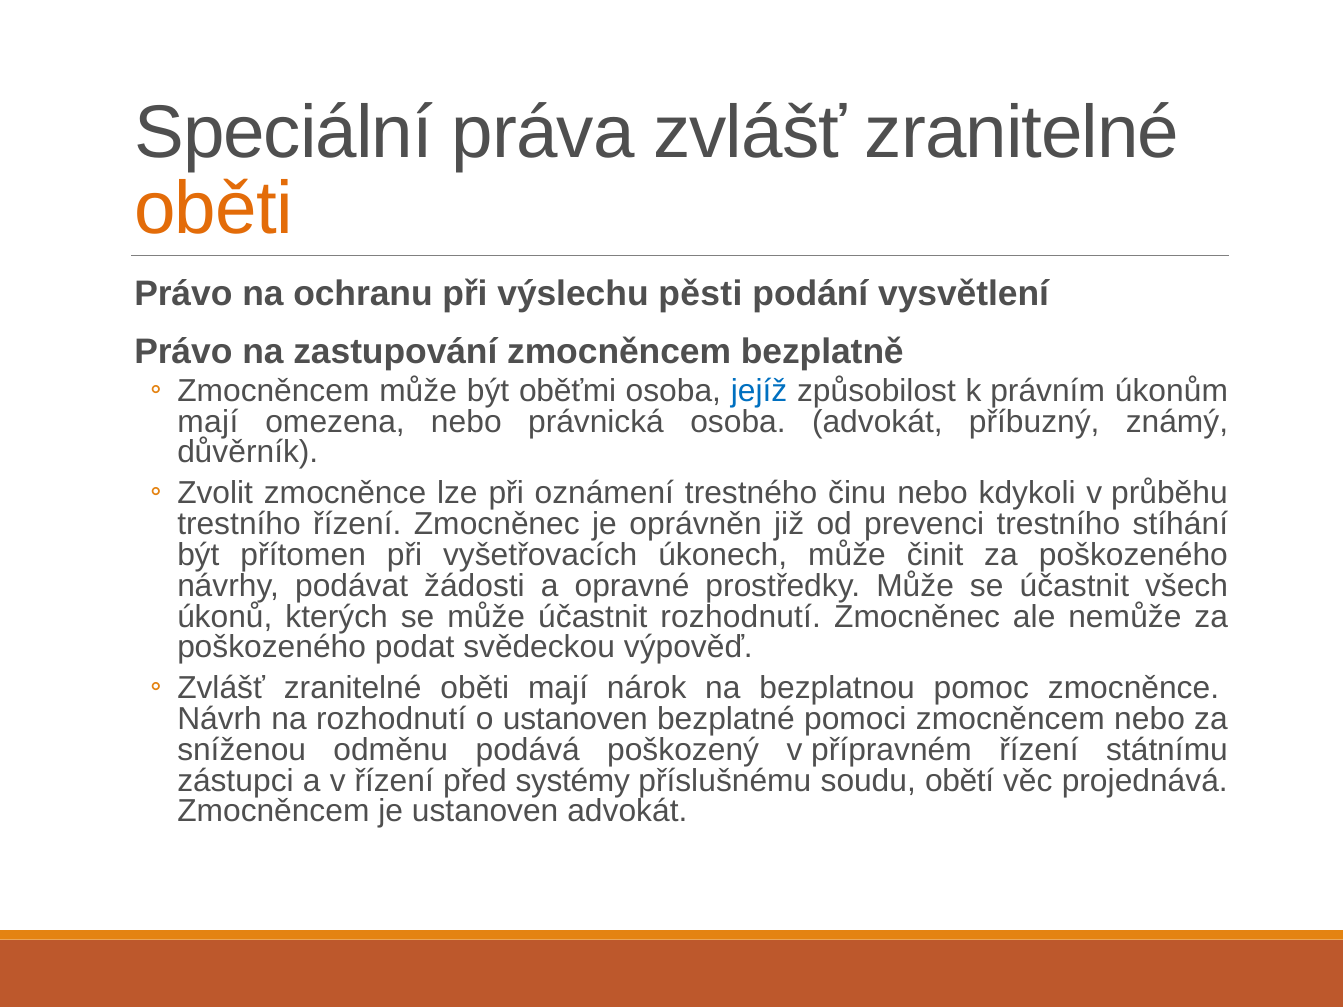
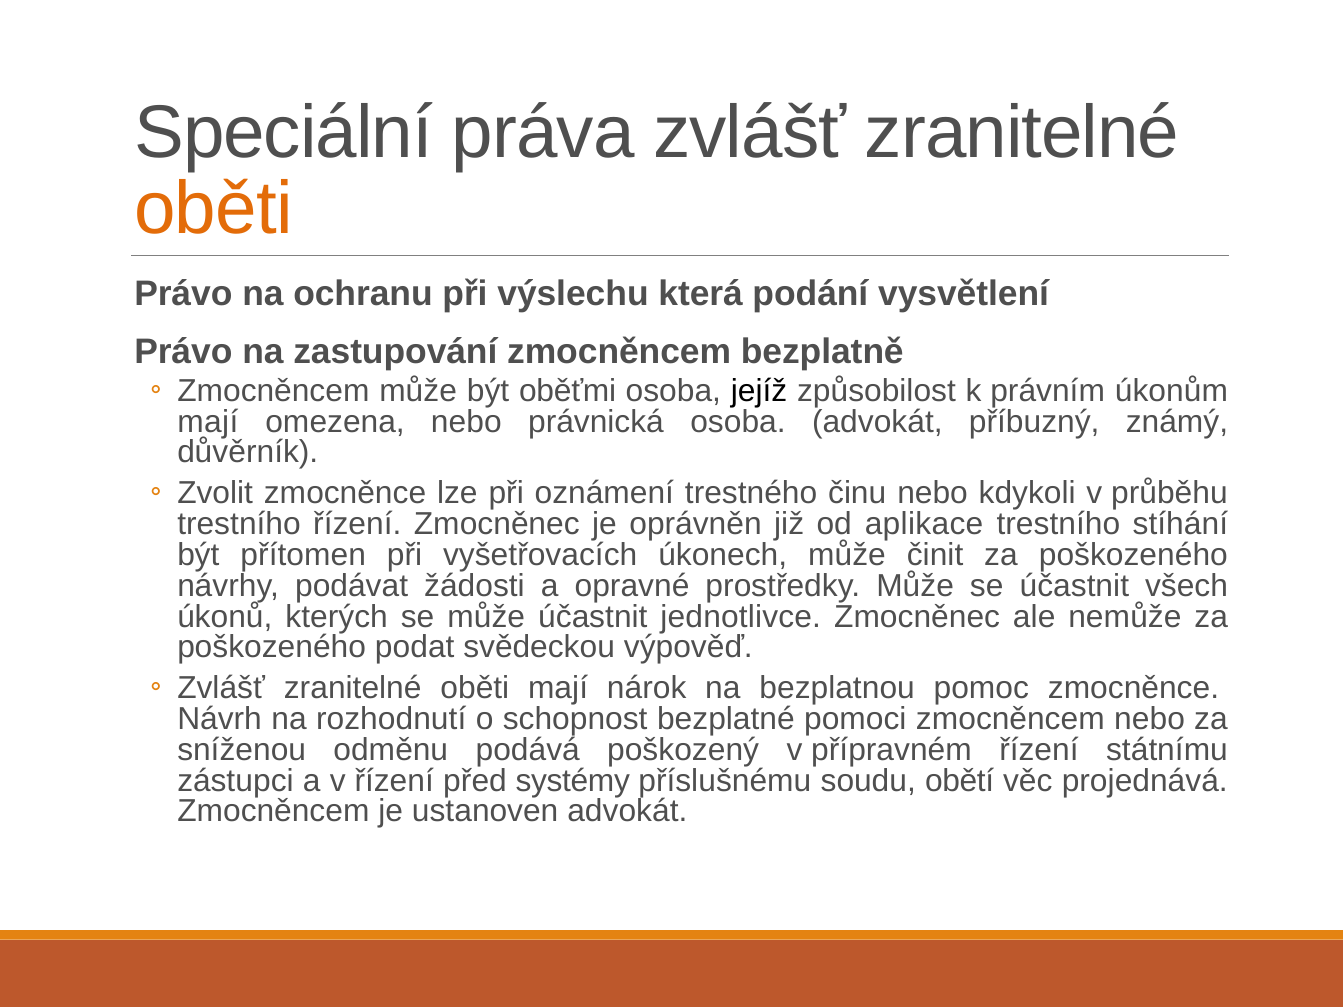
pěsti: pěsti -> která
jejíž colour: blue -> black
prevenci: prevenci -> aplikace
účastnit rozhodnutí: rozhodnutí -> jednotlivce
o ustanoven: ustanoven -> schopnost
